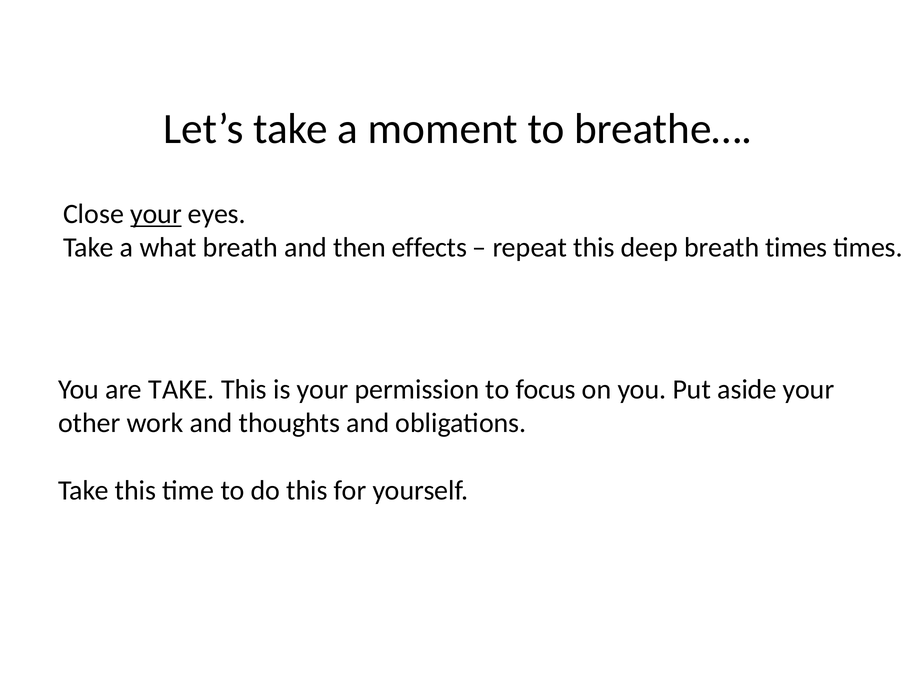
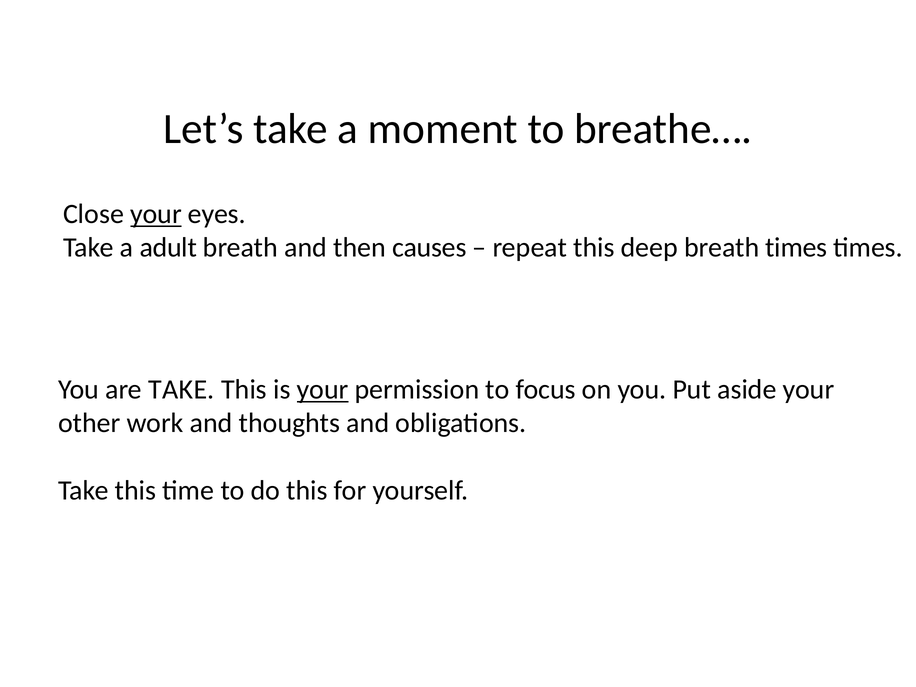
what: what -> adult
effects: effects -> causes
your at (323, 390) underline: none -> present
